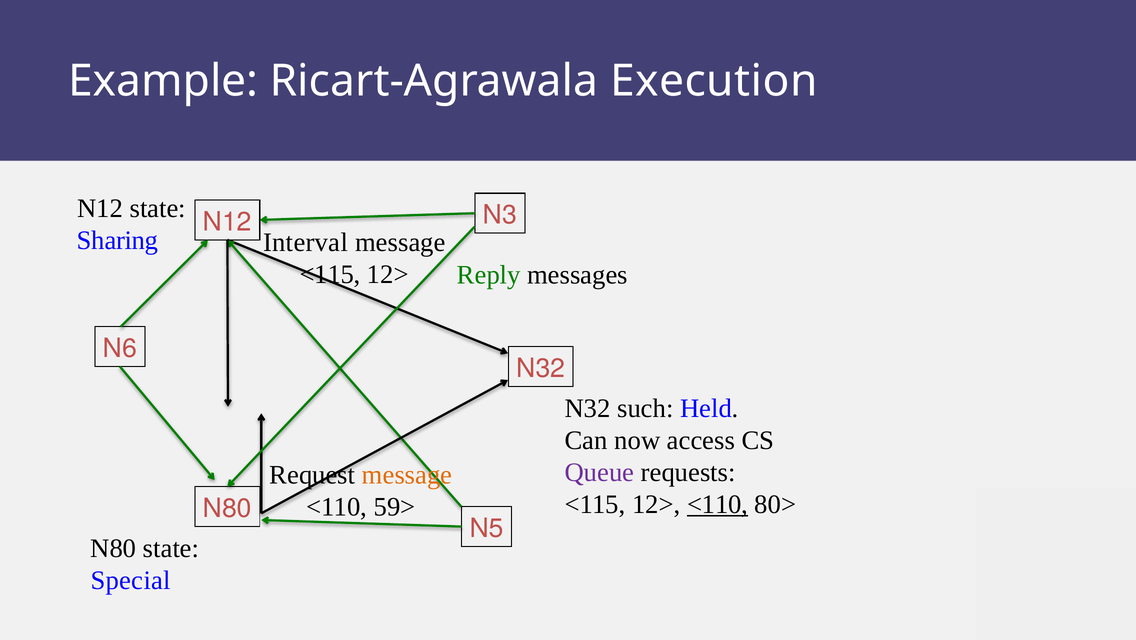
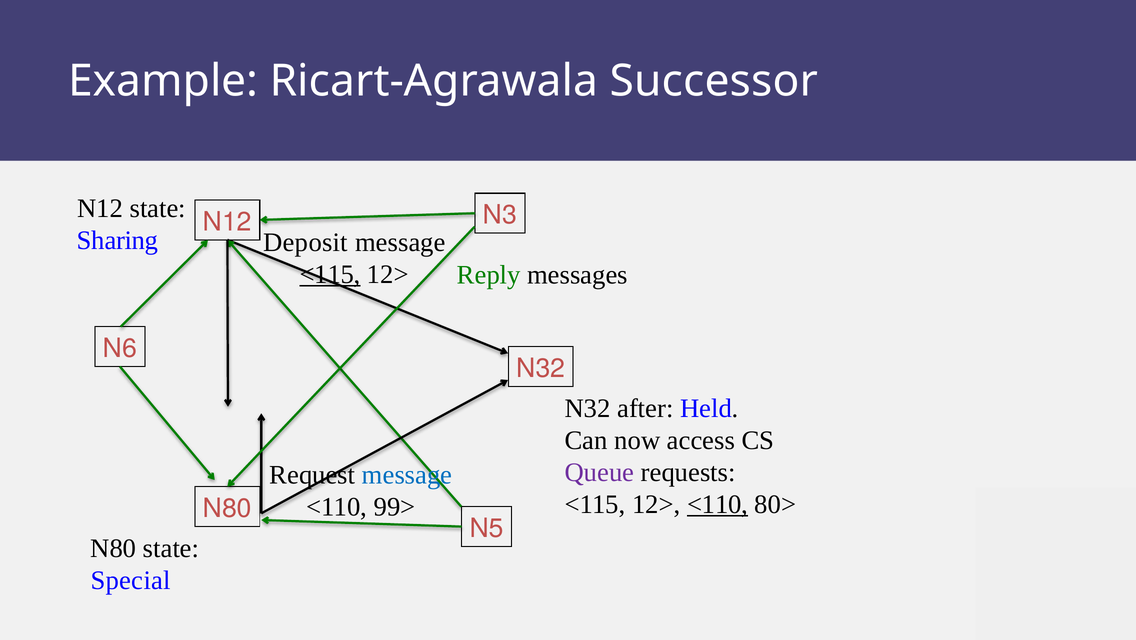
Execution: Execution -> Successor
Interval: Interval -> Deposit
<115 at (330, 274) underline: none -> present
such: such -> after
message at (407, 475) colour: orange -> blue
59>: 59> -> 99>
